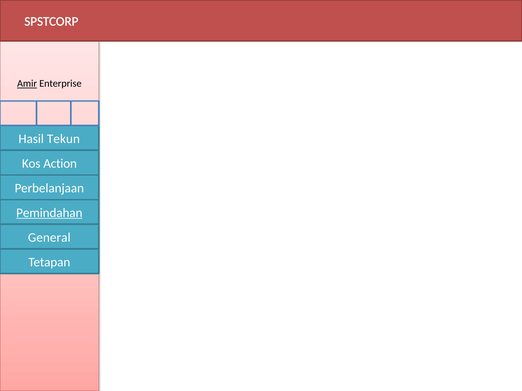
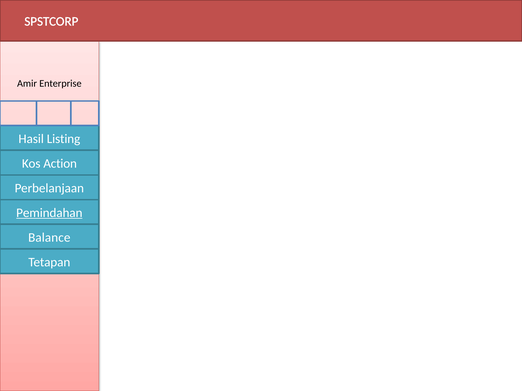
Amir underline: present -> none
Tekun: Tekun -> Listing
General: General -> Balance
